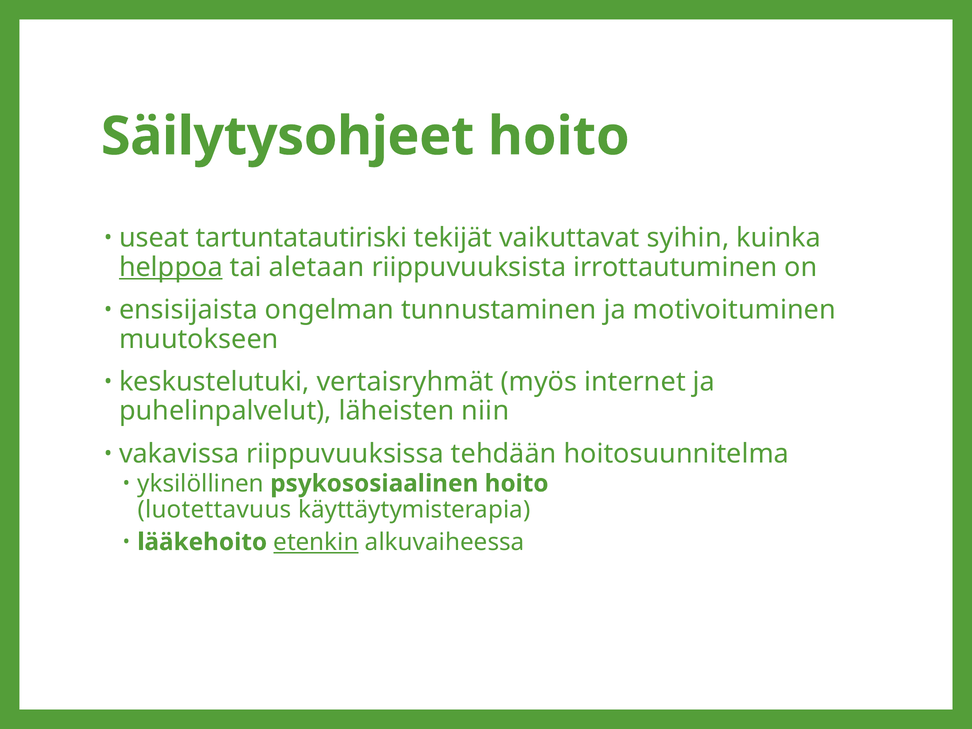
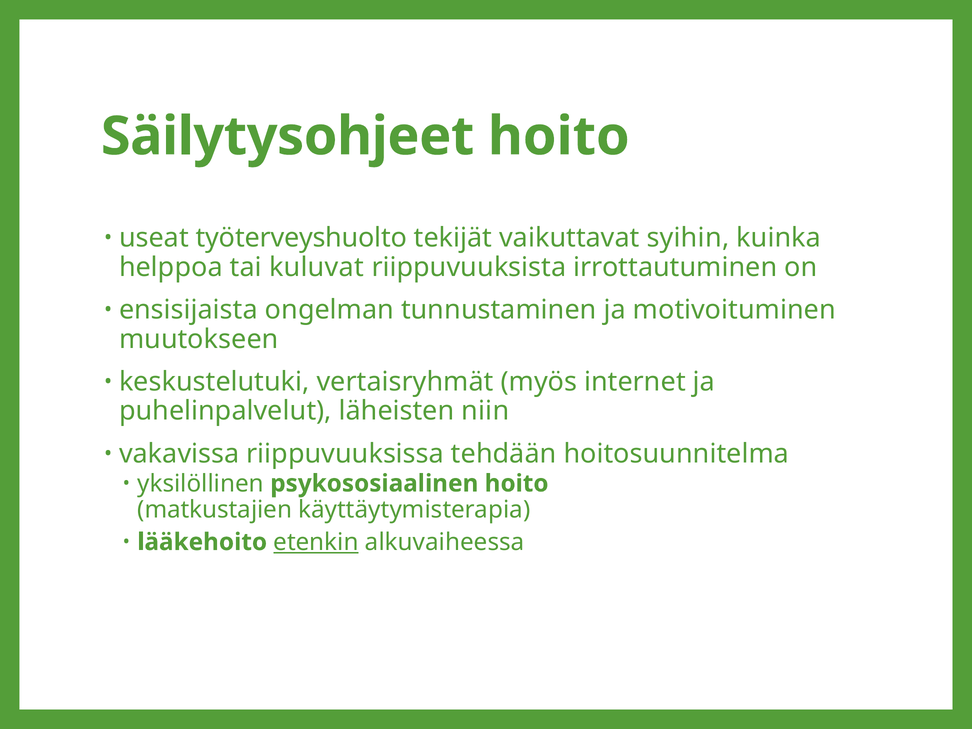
tartuntatautiriski: tartuntatautiriski -> työterveyshuolto
helppoa underline: present -> none
aletaan: aletaan -> kuluvat
luotettavuus: luotettavuus -> matkustajien
